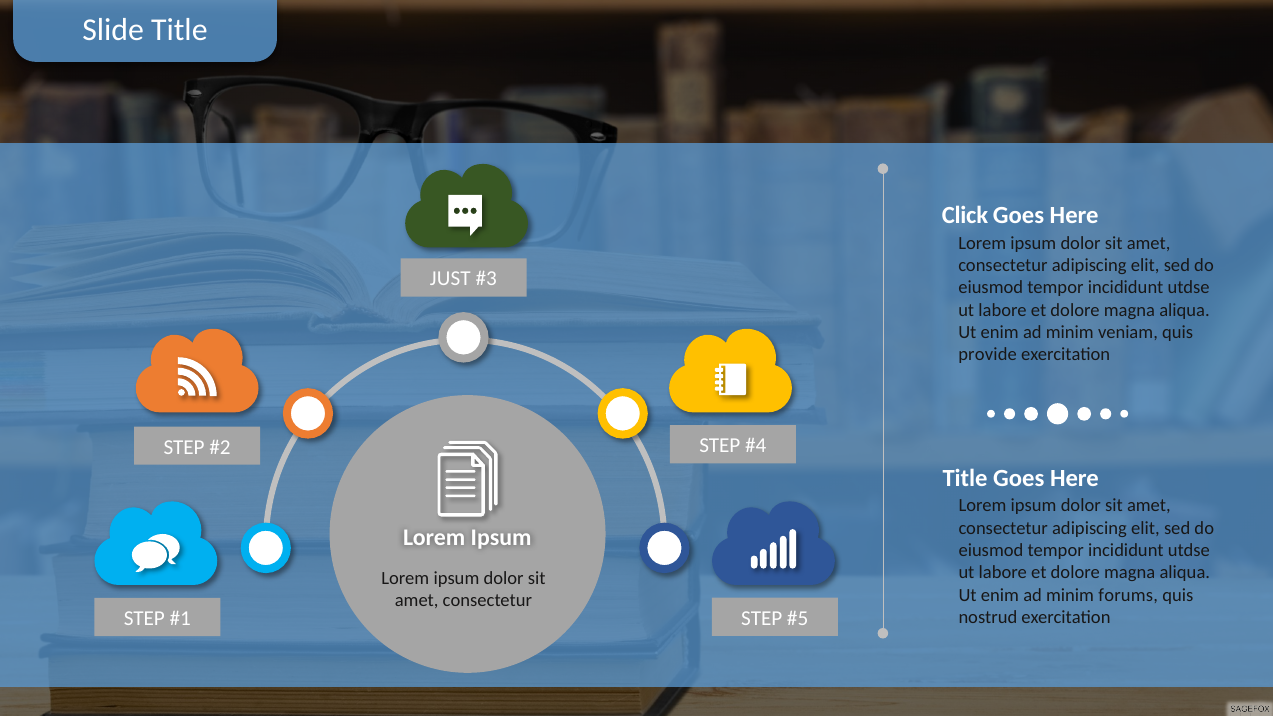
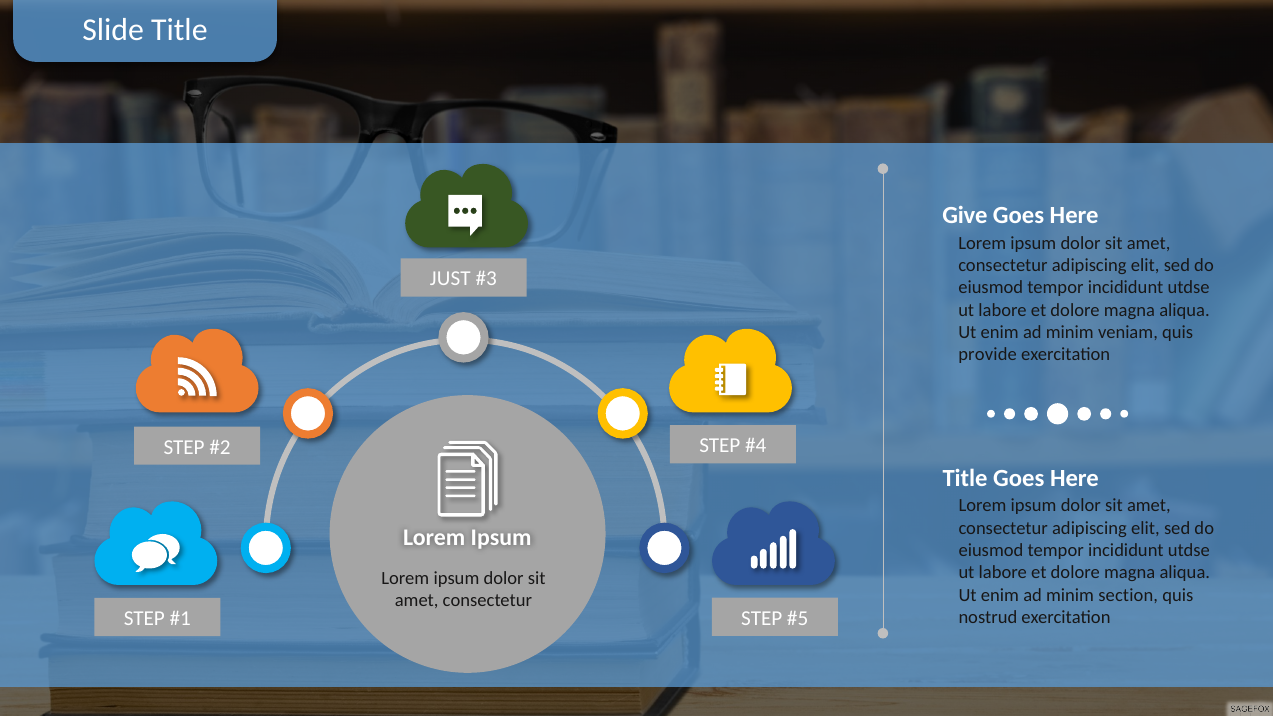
Click: Click -> Give
forums: forums -> section
